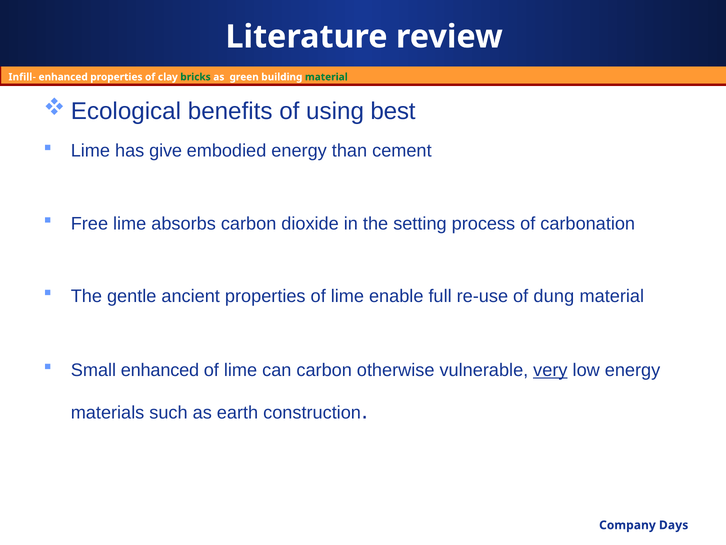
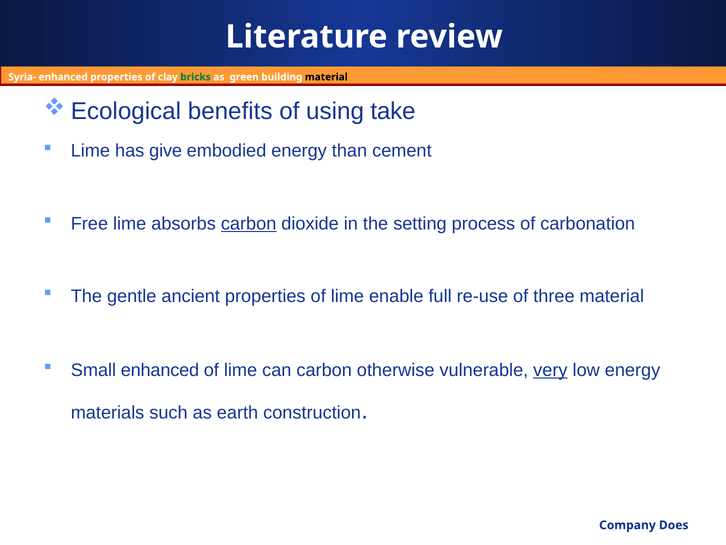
Infill-: Infill- -> Syria-
material at (326, 77) colour: green -> black
best: best -> take
carbon at (249, 223) underline: none -> present
dung: dung -> three
Days: Days -> Does
